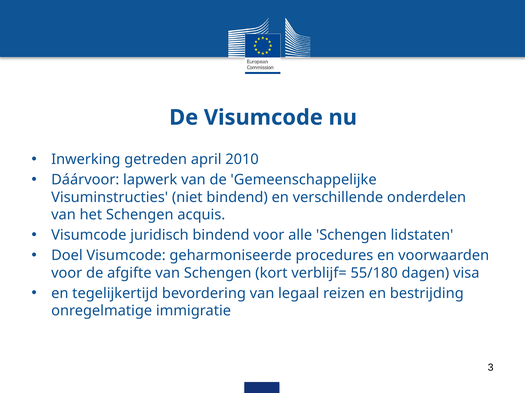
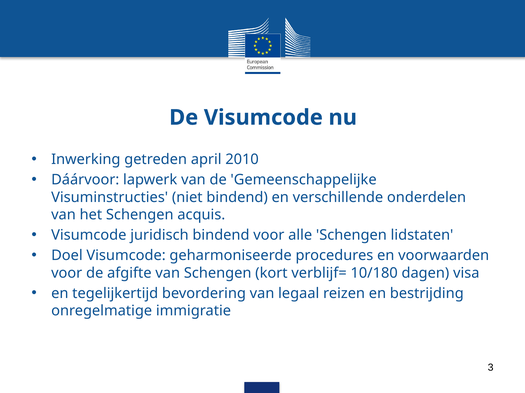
55/180: 55/180 -> 10/180
